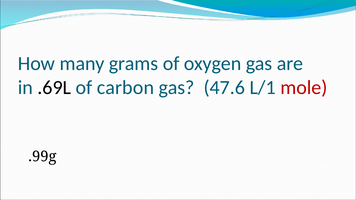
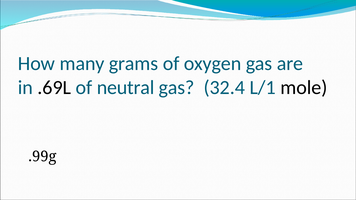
carbon: carbon -> neutral
47.6: 47.6 -> 32.4
mole colour: red -> black
